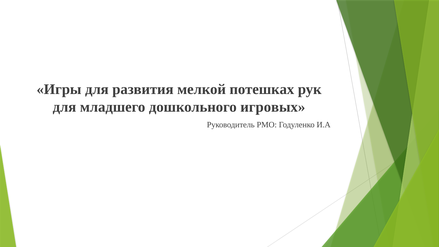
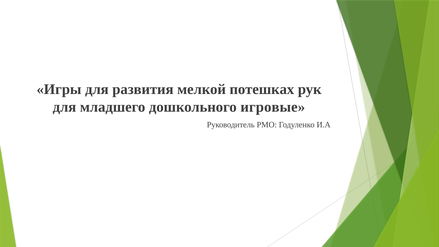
игровых: игровых -> игровые
